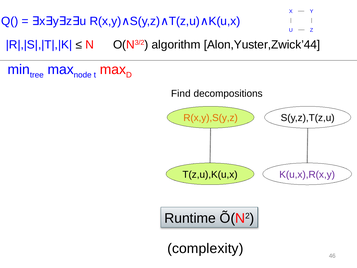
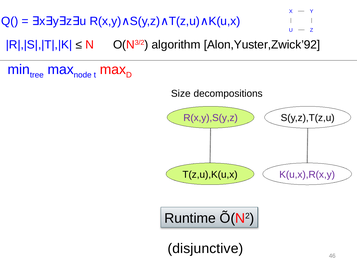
Alon,Yuster,Zwick’44: Alon,Yuster,Zwick’44 -> Alon,Yuster,Zwick’92
Find: Find -> Size
R(x,y),S(y,z colour: orange -> purple
complexity: complexity -> disjunctive
